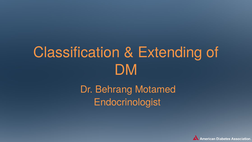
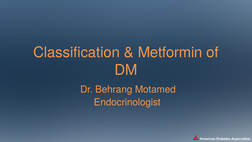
Extending: Extending -> Metformin
